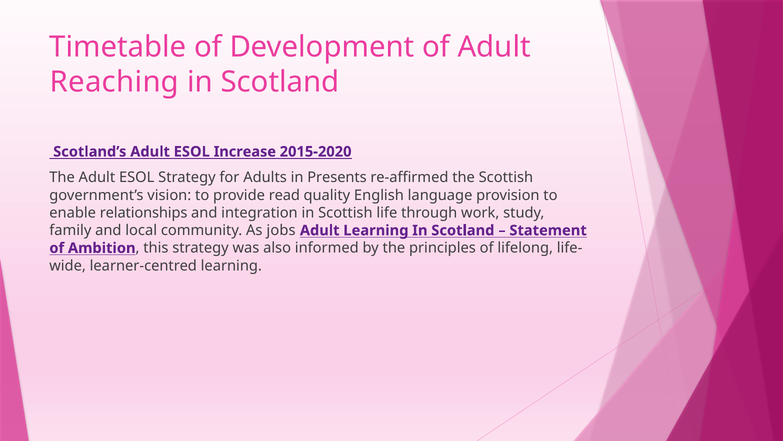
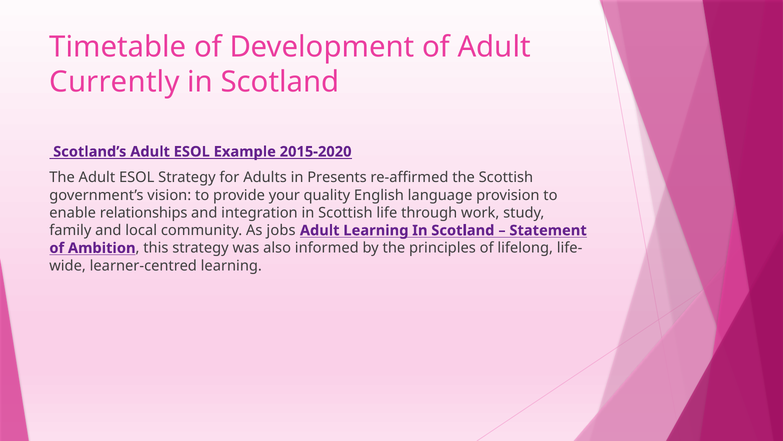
Reaching: Reaching -> Currently
Increase: Increase -> Example
read: read -> your
